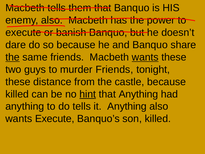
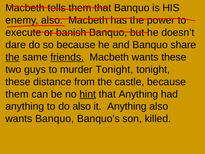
friends at (67, 57) underline: none -> present
wants at (145, 57) underline: present -> none
murder Friends: Friends -> Tonight
killed at (17, 94): killed -> them
do tells: tells -> also
wants Execute: Execute -> Banquo
